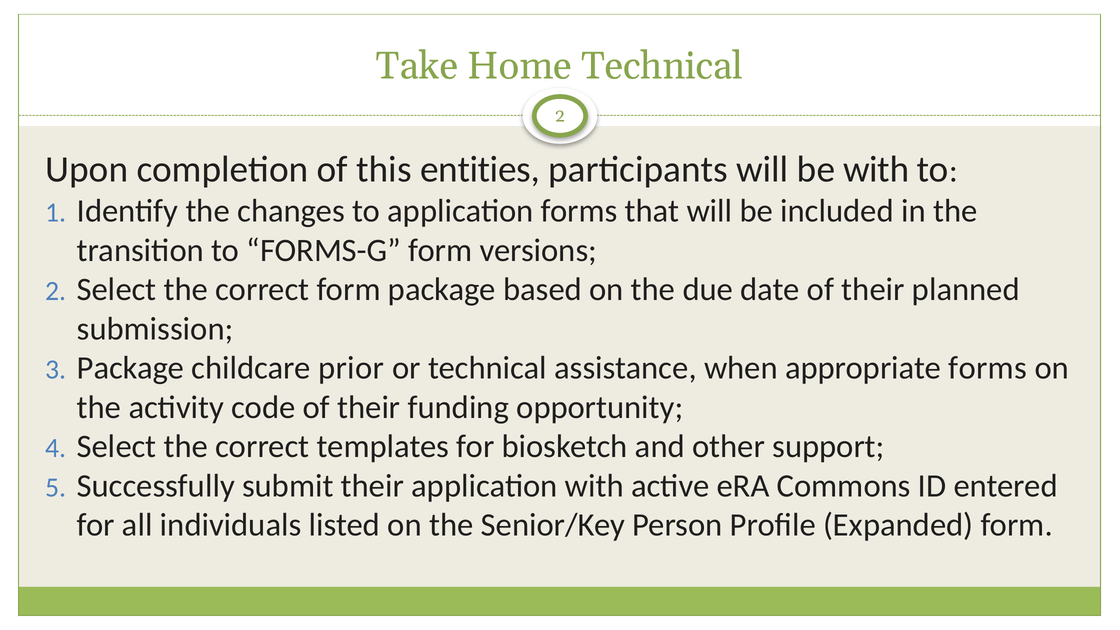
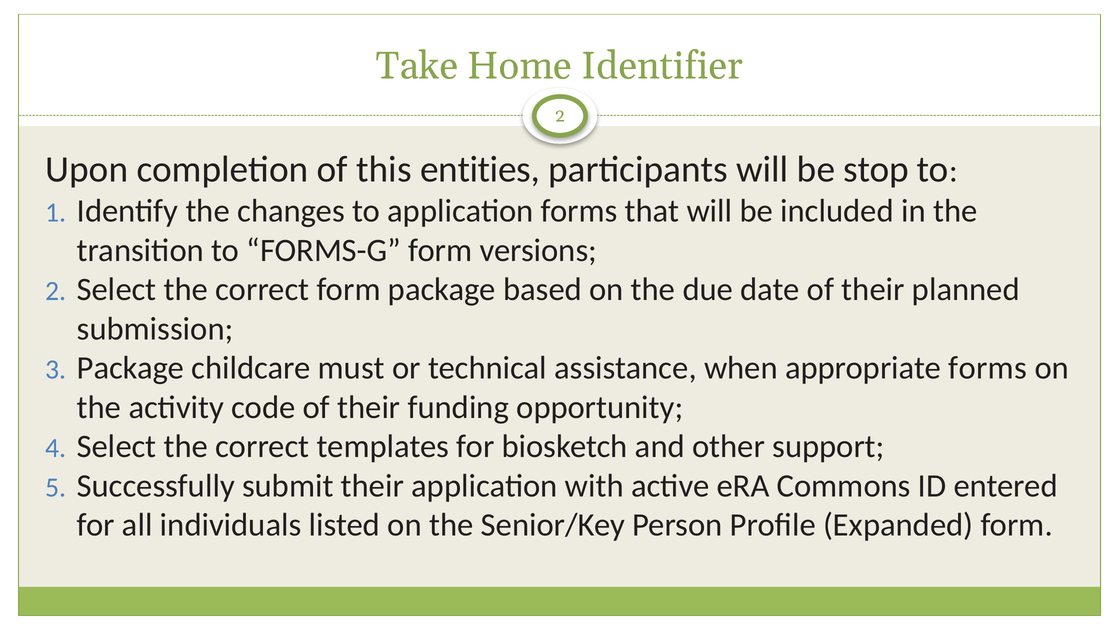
Home Technical: Technical -> Identifier
be with: with -> stop
prior: prior -> must
